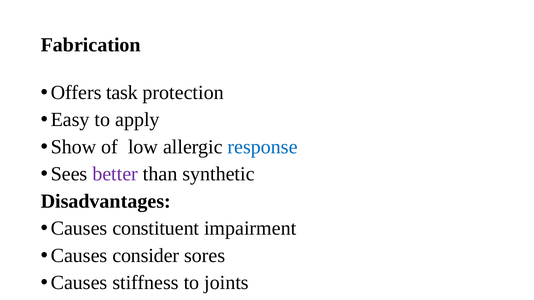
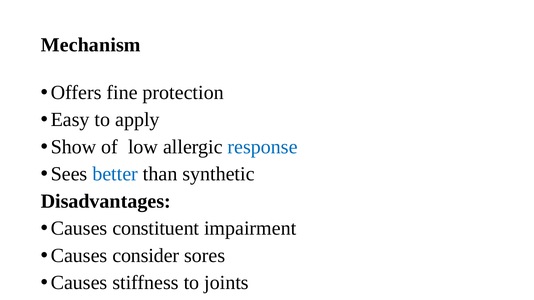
Fabrication: Fabrication -> Mechanism
task: task -> fine
better colour: purple -> blue
